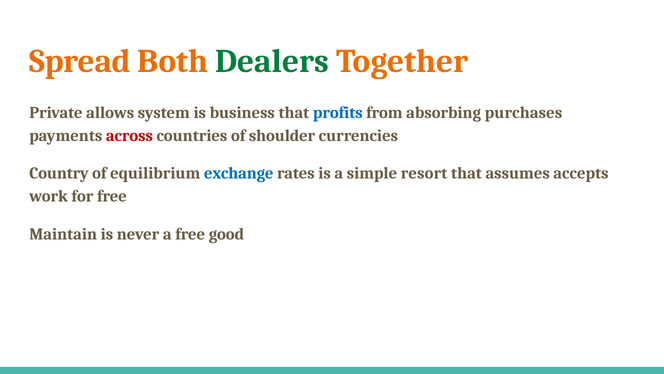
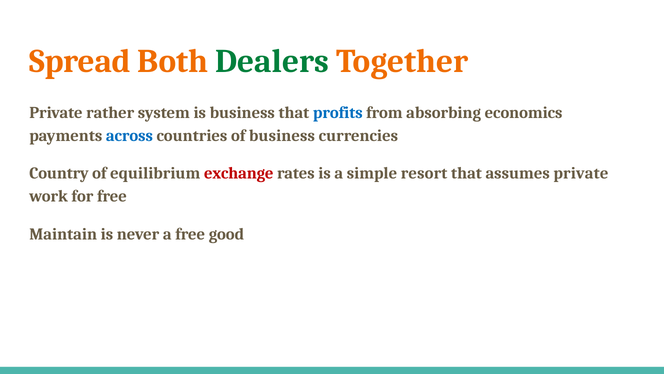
allows: allows -> rather
purchases: purchases -> economics
across colour: red -> blue
of shoulder: shoulder -> business
exchange colour: blue -> red
assumes accepts: accepts -> private
